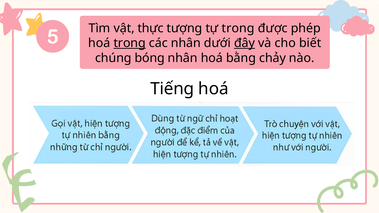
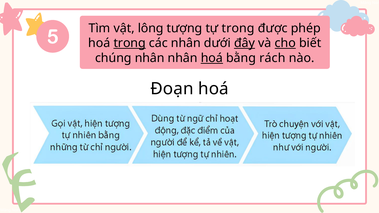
thực: thực -> lông
cho underline: none -> present
chúng bóng: bóng -> nhân
hoá at (212, 58) underline: none -> present
chảy: chảy -> rách
Tiếng: Tiếng -> Đoạn
